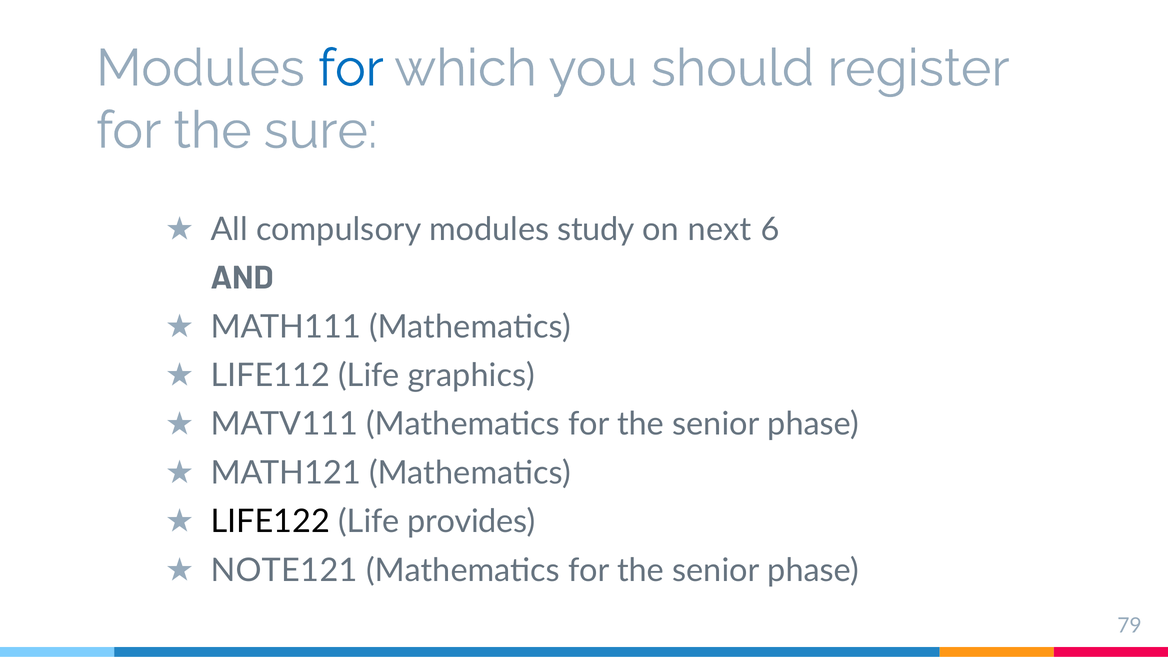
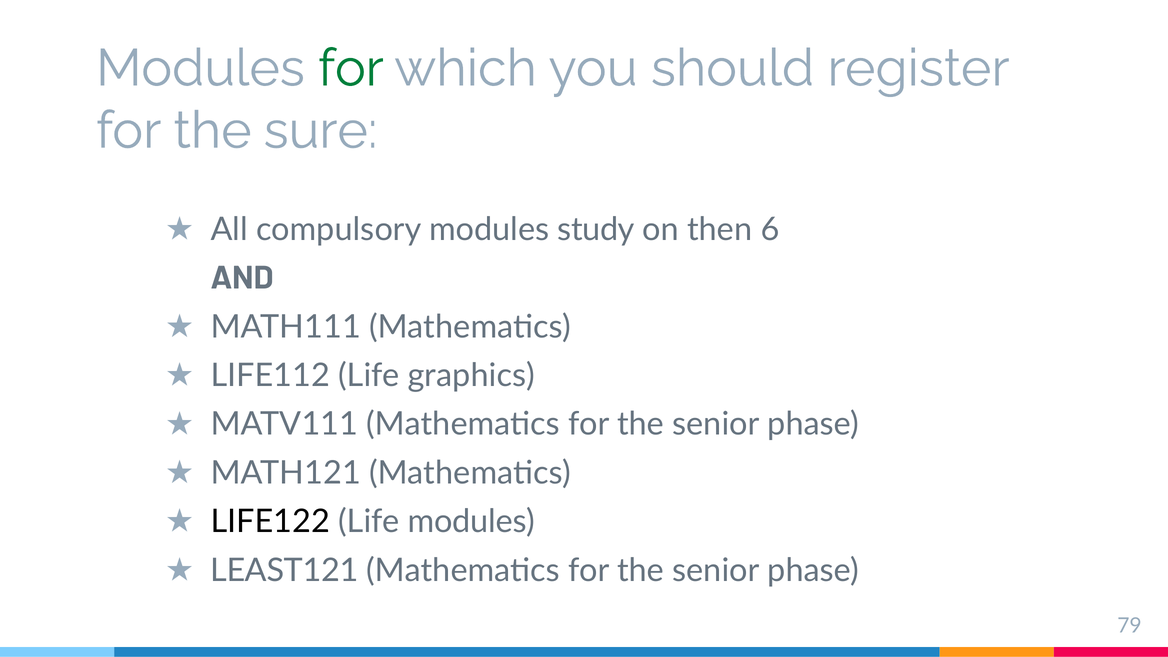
for at (351, 68) colour: blue -> green
next: next -> then
Life provides: provides -> modules
NOTE121: NOTE121 -> LEAST121
